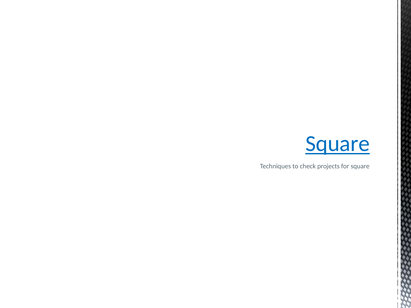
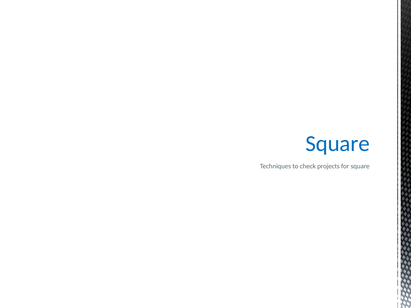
Square at (338, 144) underline: present -> none
